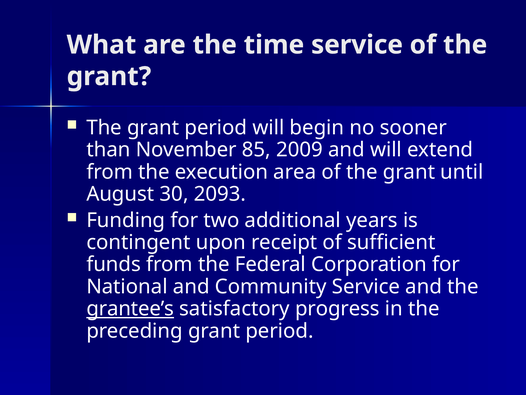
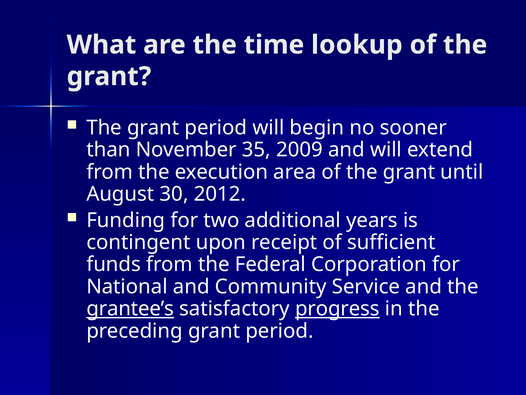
time service: service -> lookup
85: 85 -> 35
2093: 2093 -> 2012
progress underline: none -> present
